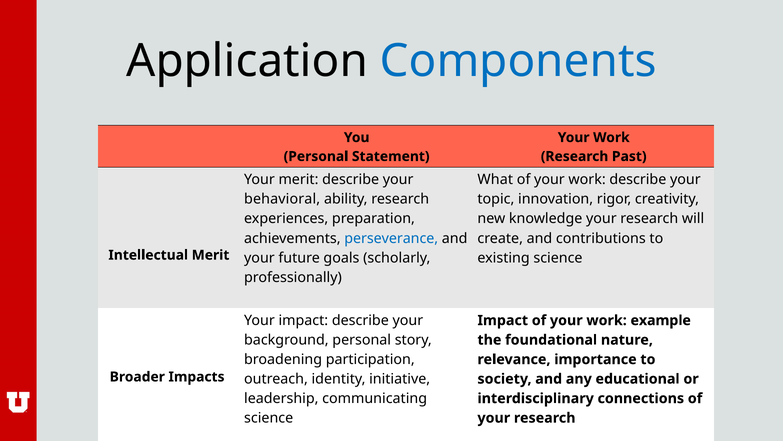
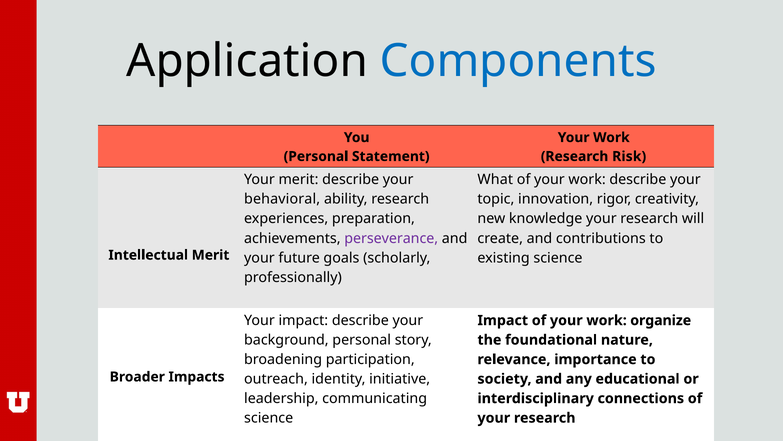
Past: Past -> Risk
perseverance colour: blue -> purple
example: example -> organize
